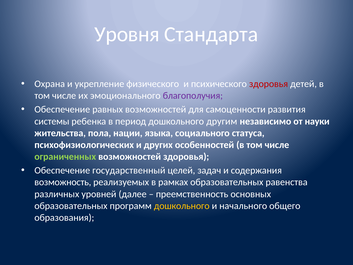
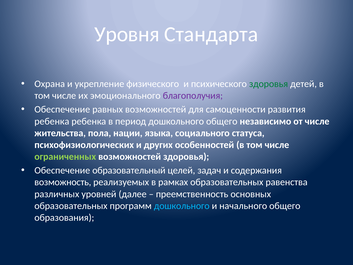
здоровья at (269, 84) colour: red -> green
системы at (52, 121): системы -> ребенка
дошкольного другим: другим -> общего
от науки: науки -> числе
государственный: государственный -> образовательный
дошкольного at (182, 206) colour: yellow -> light blue
